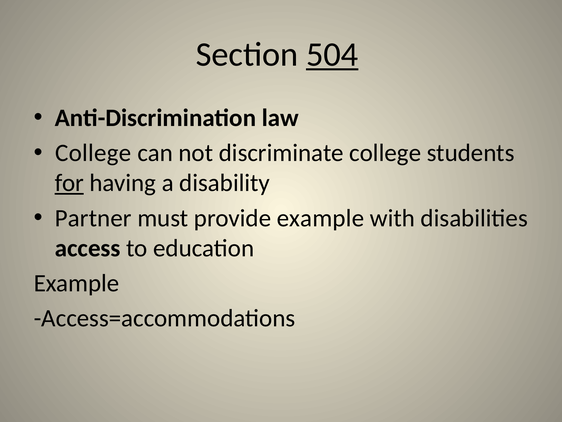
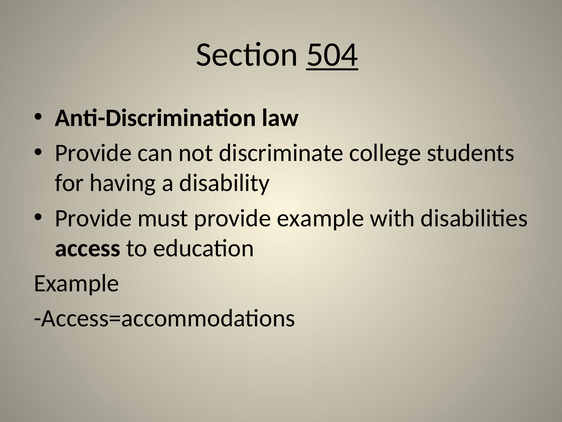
College at (93, 153): College -> Provide
for underline: present -> none
Partner at (93, 218): Partner -> Provide
